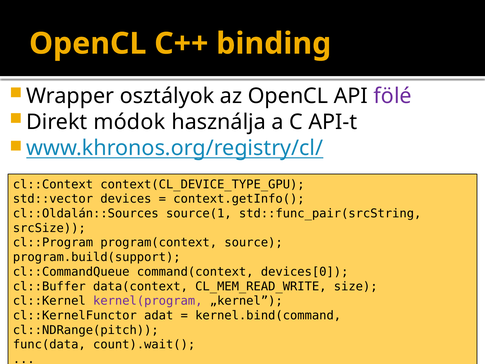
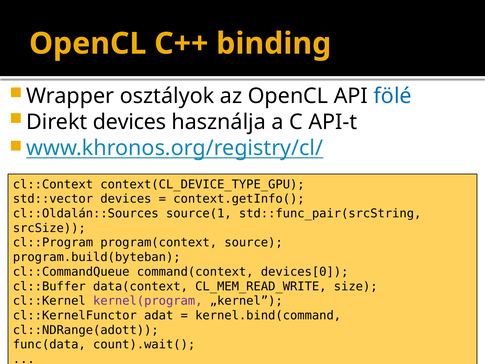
fölé colour: purple -> blue
Direkt módok: módok -> devices
program.build(support: program.build(support -> program.build(byteban
cl::NDRange(pitch: cl::NDRange(pitch -> cl::NDRange(adott
